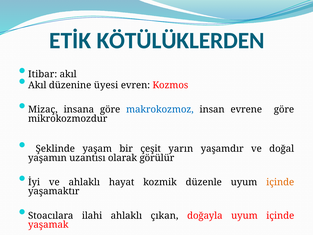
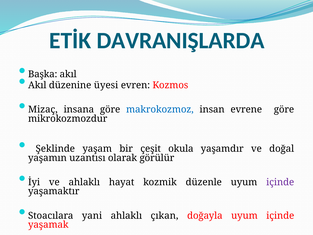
KÖTÜLÜKLERDEN: KÖTÜLÜKLERDEN -> DAVRANIŞLARDA
Itibar: Itibar -> Başka
yarın: yarın -> okula
içinde at (280, 182) colour: orange -> purple
ilahi: ilahi -> yani
